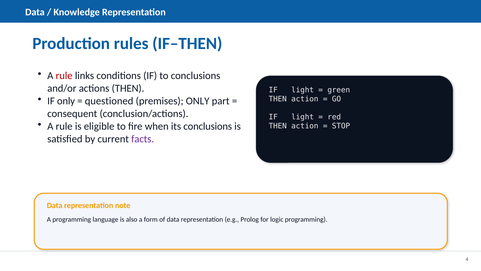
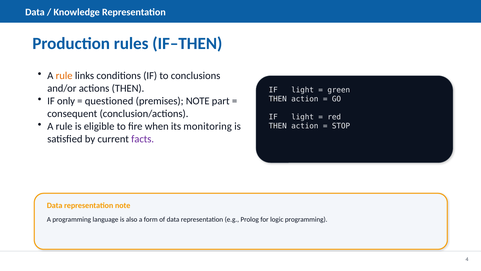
rule at (64, 76) colour: red -> orange
premises ONLY: ONLY -> NOTE
its conclusions: conclusions -> monitoring
